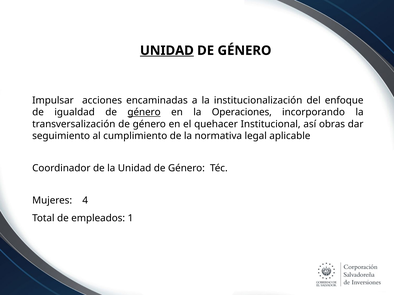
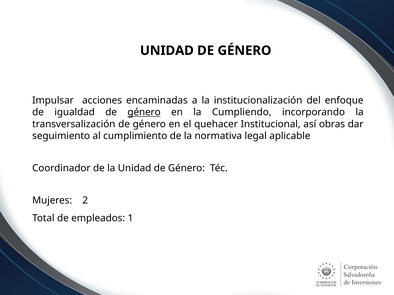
UNIDAD at (167, 51) underline: present -> none
Operaciones: Operaciones -> Cumpliendo
4: 4 -> 2
